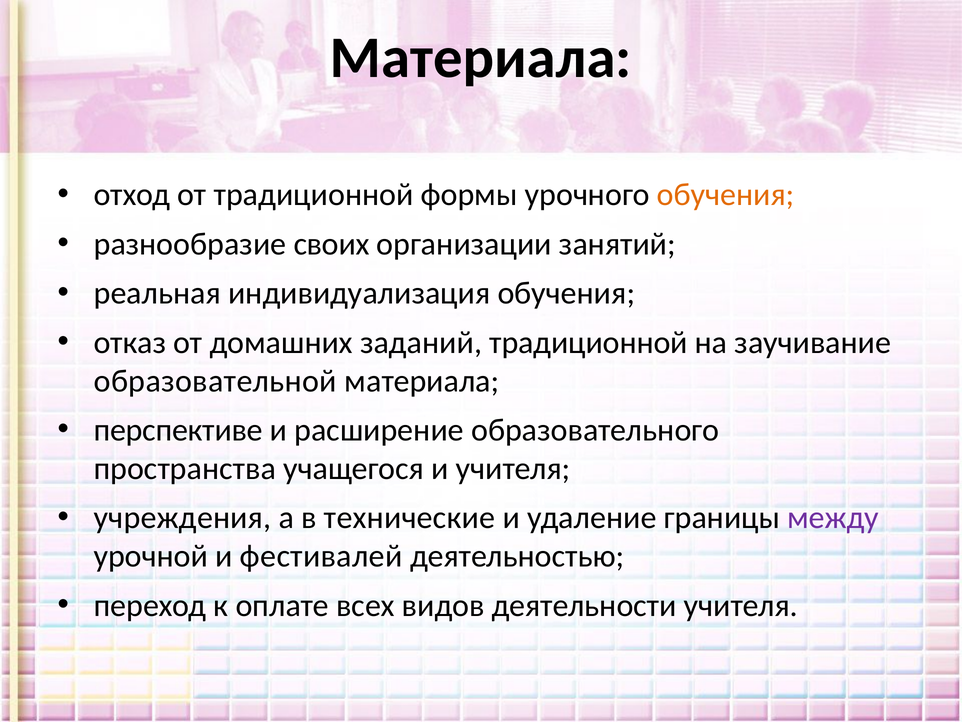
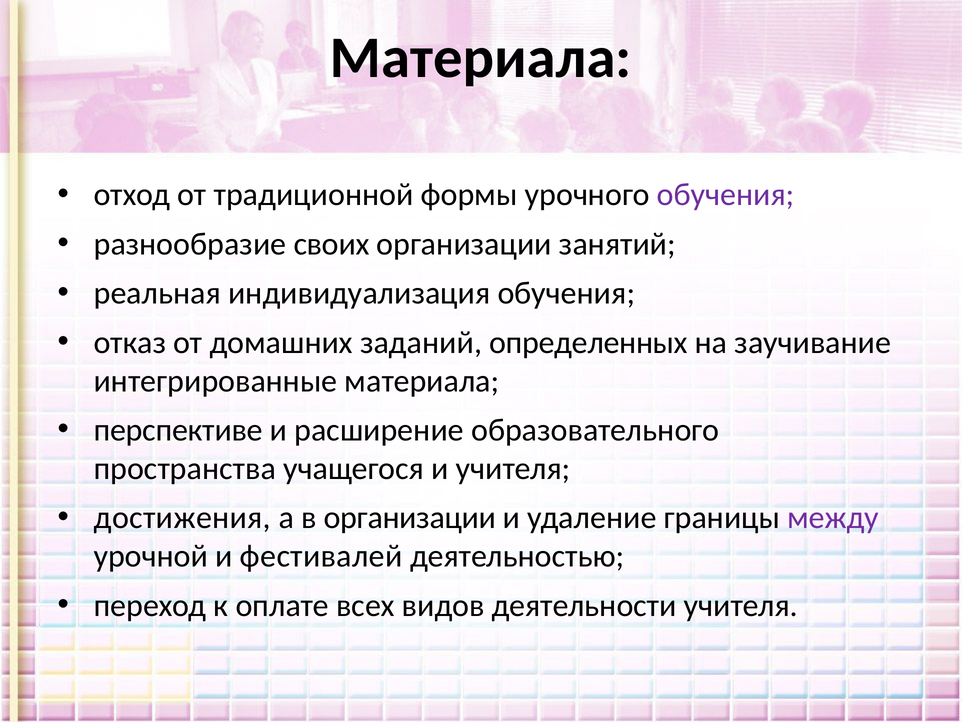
обучения at (726, 195) colour: orange -> purple
заданий традиционной: традиционной -> определенных
образовательной: образовательной -> интегрированные
учреждения: учреждения -> достижения
в технические: технические -> организации
